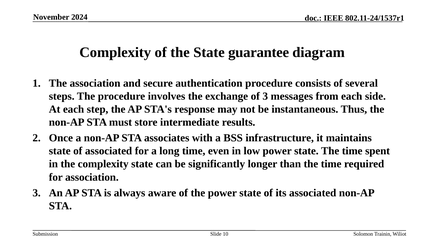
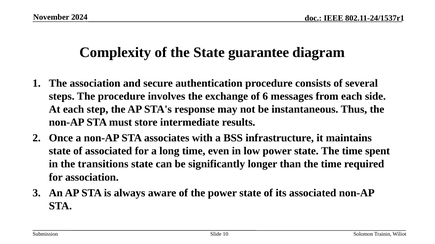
of 3: 3 -> 6
the complexity: complexity -> transitions
